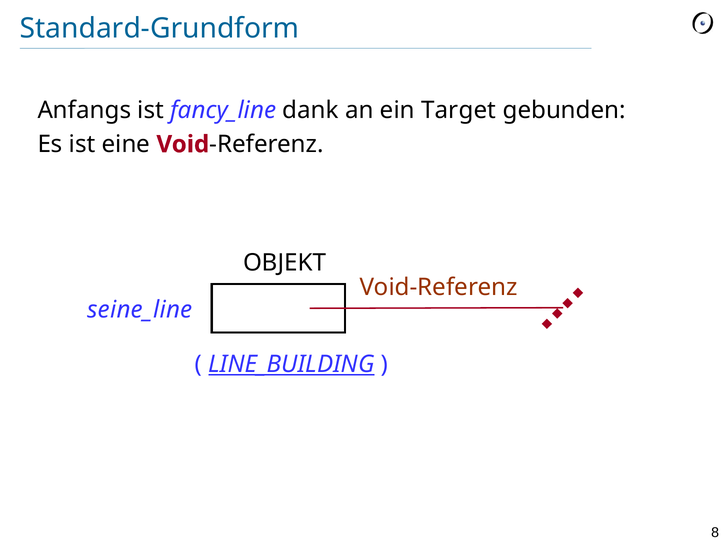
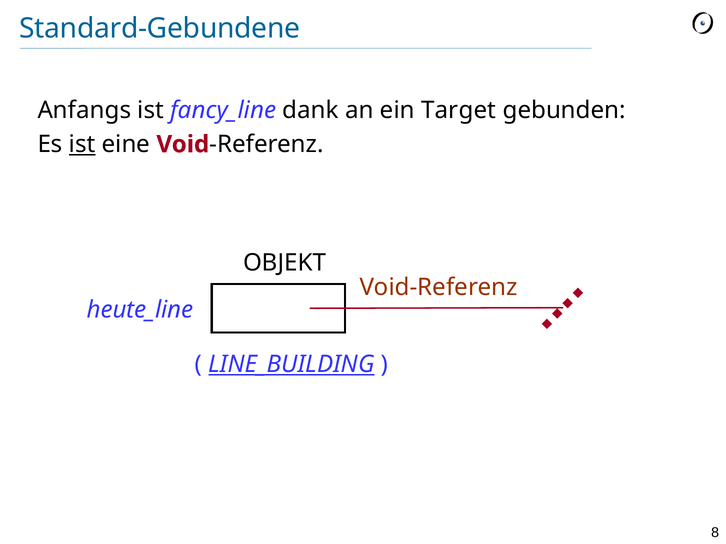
Standard-Grundform: Standard-Grundform -> Standard-Gebundene
ist at (82, 144) underline: none -> present
seine_line: seine_line -> heute_line
